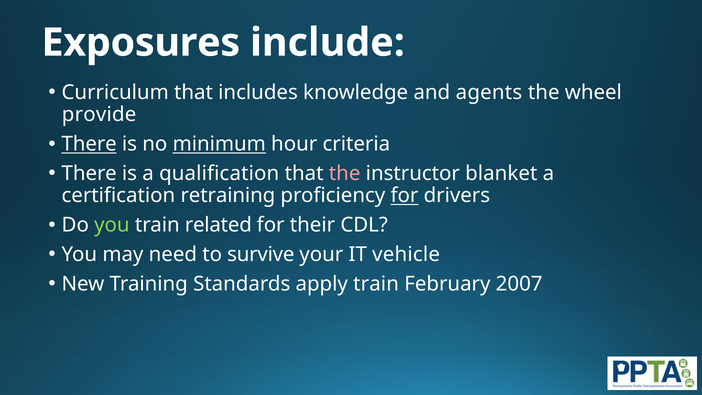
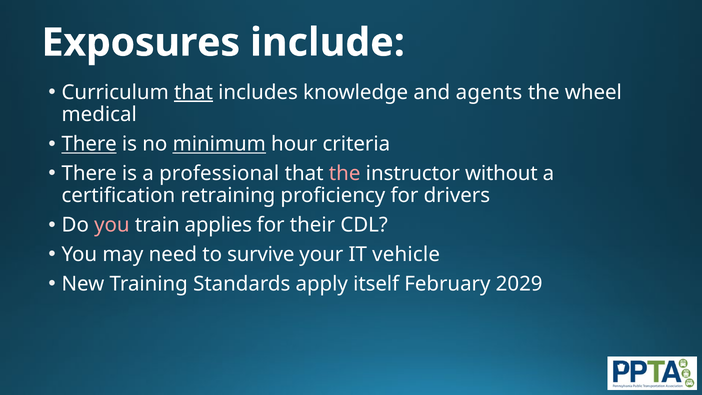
that at (194, 92) underline: none -> present
provide: provide -> medical
qualification: qualification -> professional
blanket: blanket -> without
for at (404, 196) underline: present -> none
you at (112, 225) colour: light green -> pink
related: related -> applies
apply train: train -> itself
2007: 2007 -> 2029
